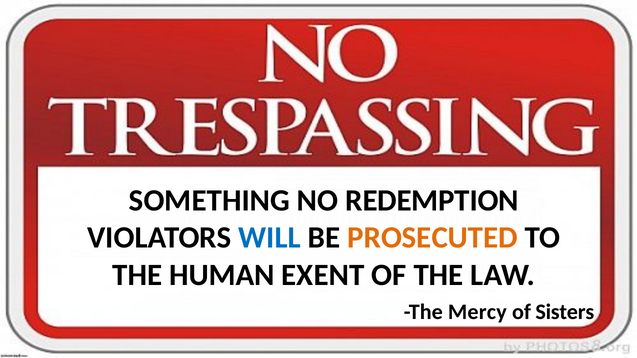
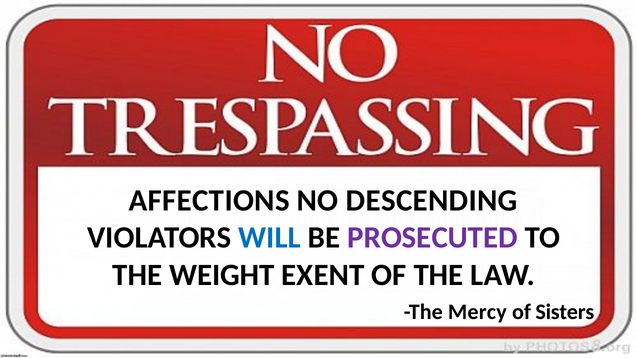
SOMETHING: SOMETHING -> AFFECTIONS
REDEMPTION: REDEMPTION -> DESCENDING
PROSECUTED colour: orange -> purple
HUMAN: HUMAN -> WEIGHT
